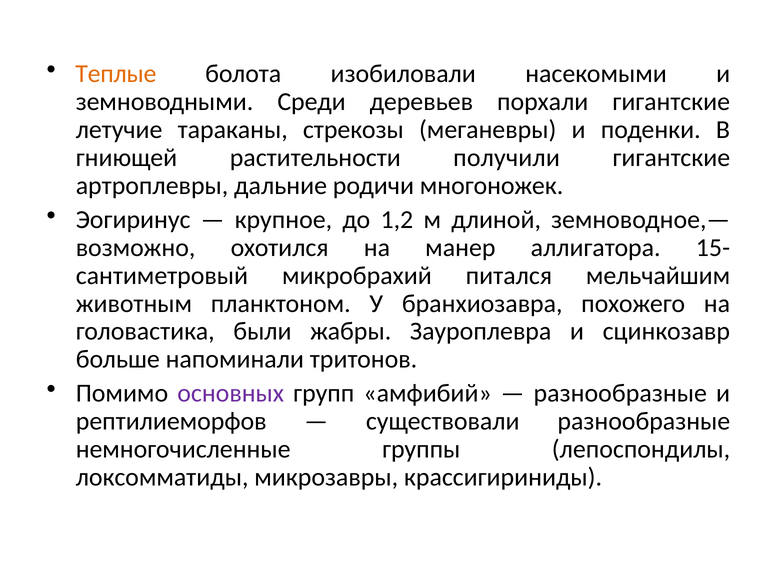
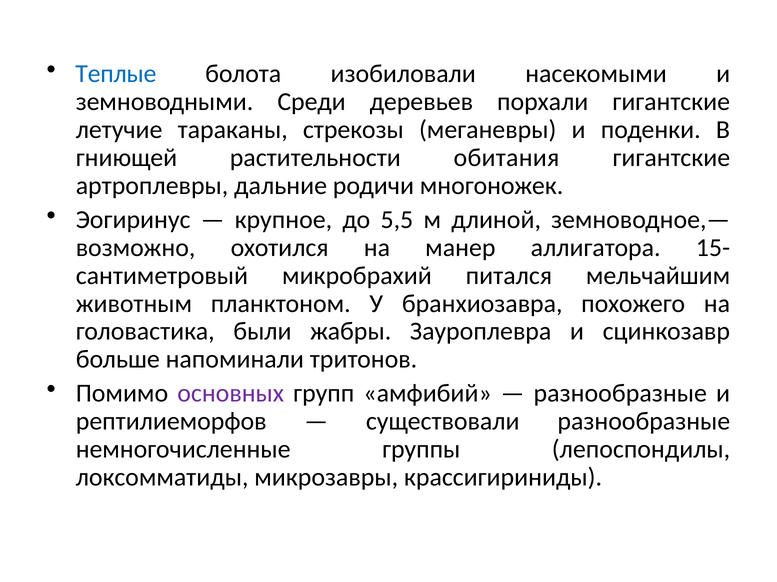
Теплые colour: orange -> blue
получили: получили -> обитания
1,2: 1,2 -> 5,5
